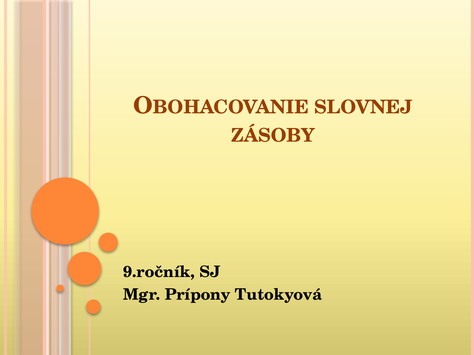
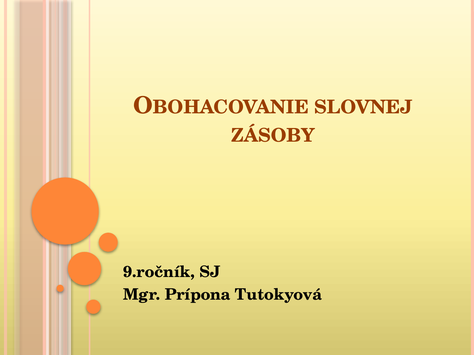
Prípony: Prípony -> Prípona
